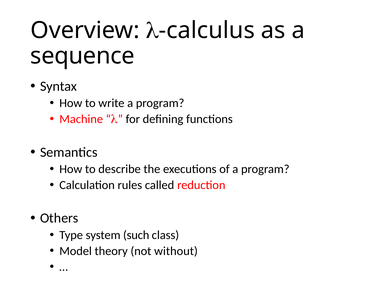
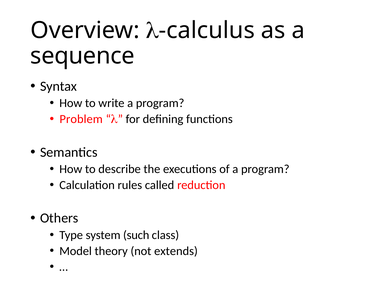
Machine: Machine -> Problem
without: without -> extends
